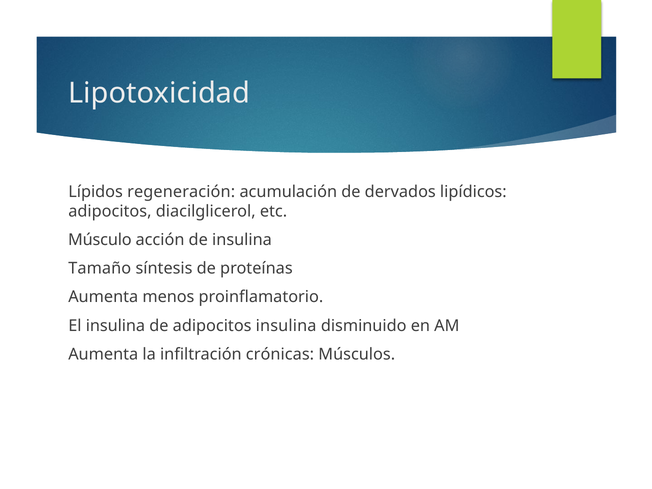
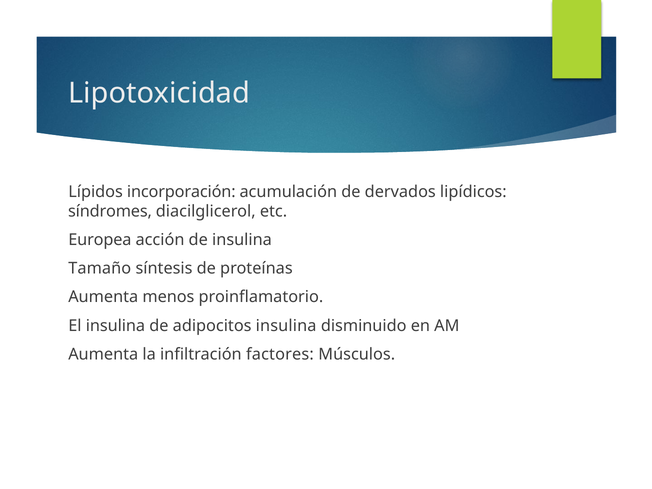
regeneración: regeneración -> incorporación
adipocitos at (110, 211): adipocitos -> síndromes
Músculo: Músculo -> Europea
crónicas: crónicas -> factores
